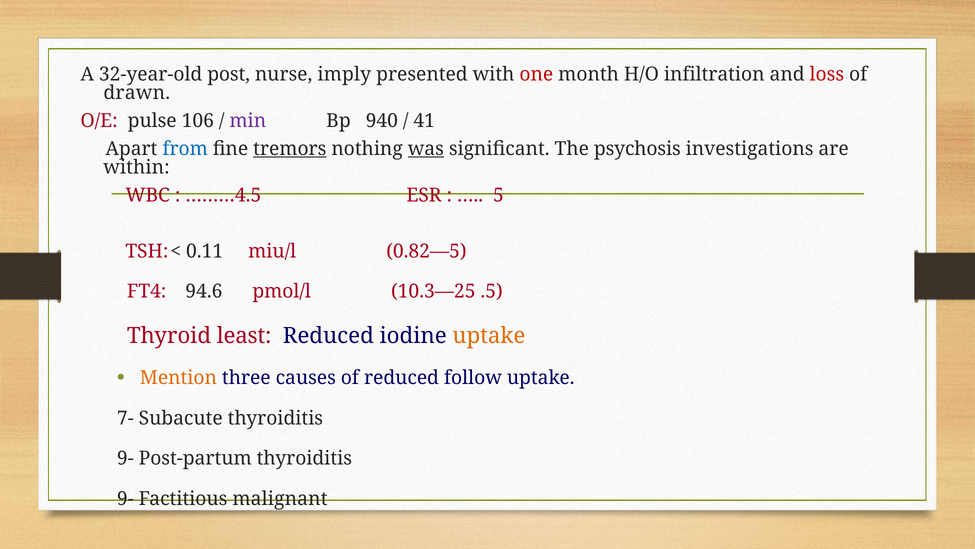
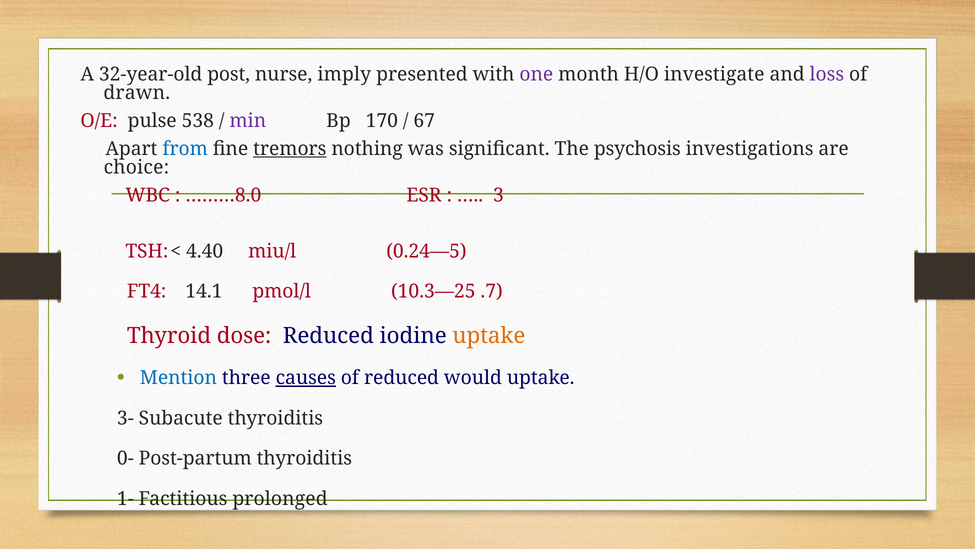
one colour: red -> purple
infiltration: infiltration -> investigate
loss colour: red -> purple
106: 106 -> 538
940: 940 -> 170
41: 41 -> 67
was underline: present -> none
within: within -> choice
………4.5: ………4.5 -> ………8.0
5: 5 -> 3
0.11: 0.11 -> 4.40
0.82—5: 0.82—5 -> 0.24—5
94.6: 94.6 -> 14.1
.5: .5 -> .7
least: least -> dose
Mention colour: orange -> blue
causes underline: none -> present
follow: follow -> would
7-: 7- -> 3-
9- at (125, 458): 9- -> 0-
9- at (125, 498): 9- -> 1-
malignant: malignant -> prolonged
